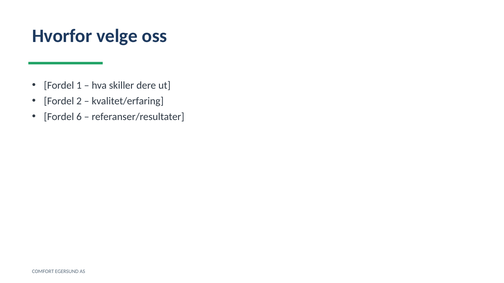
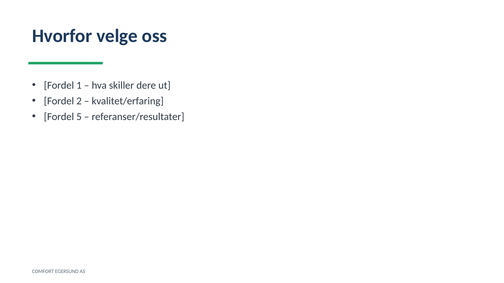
6: 6 -> 5
